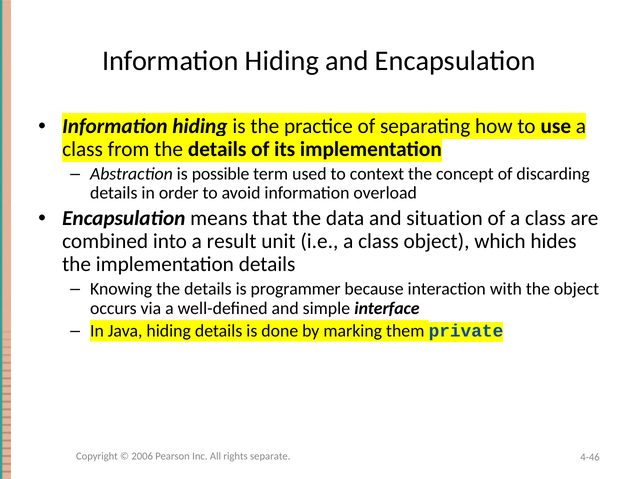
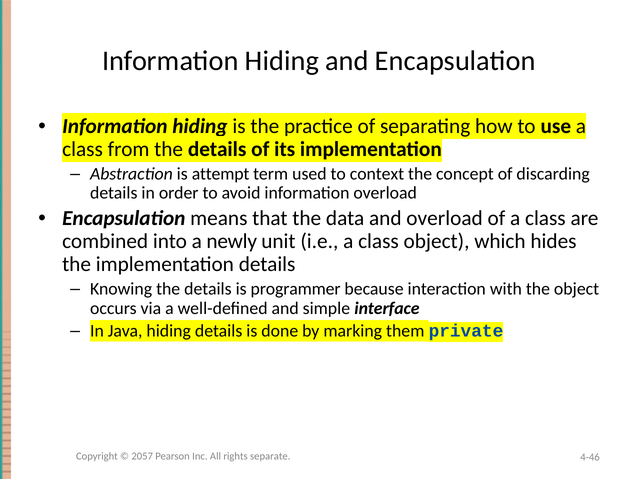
possible: possible -> attempt
and situation: situation -> overload
result: result -> newly
2006: 2006 -> 2057
